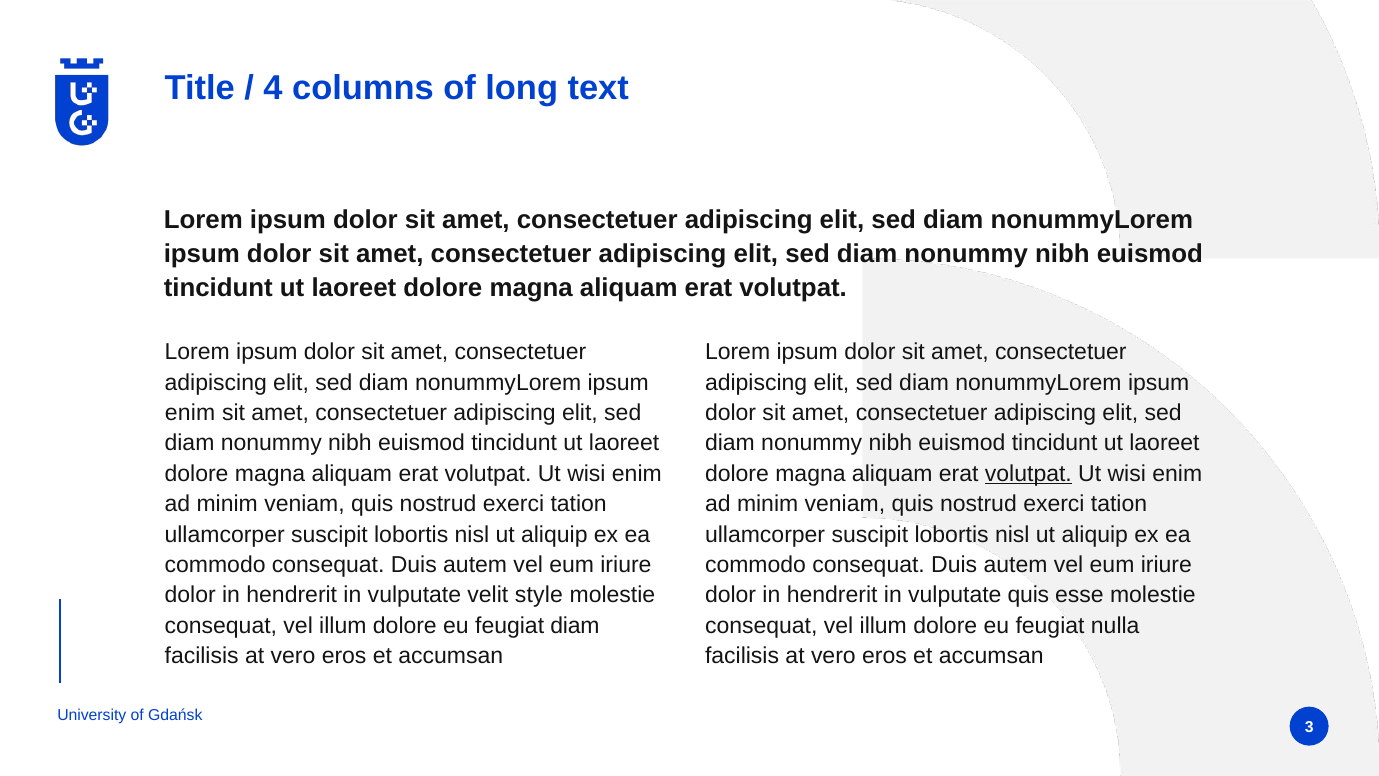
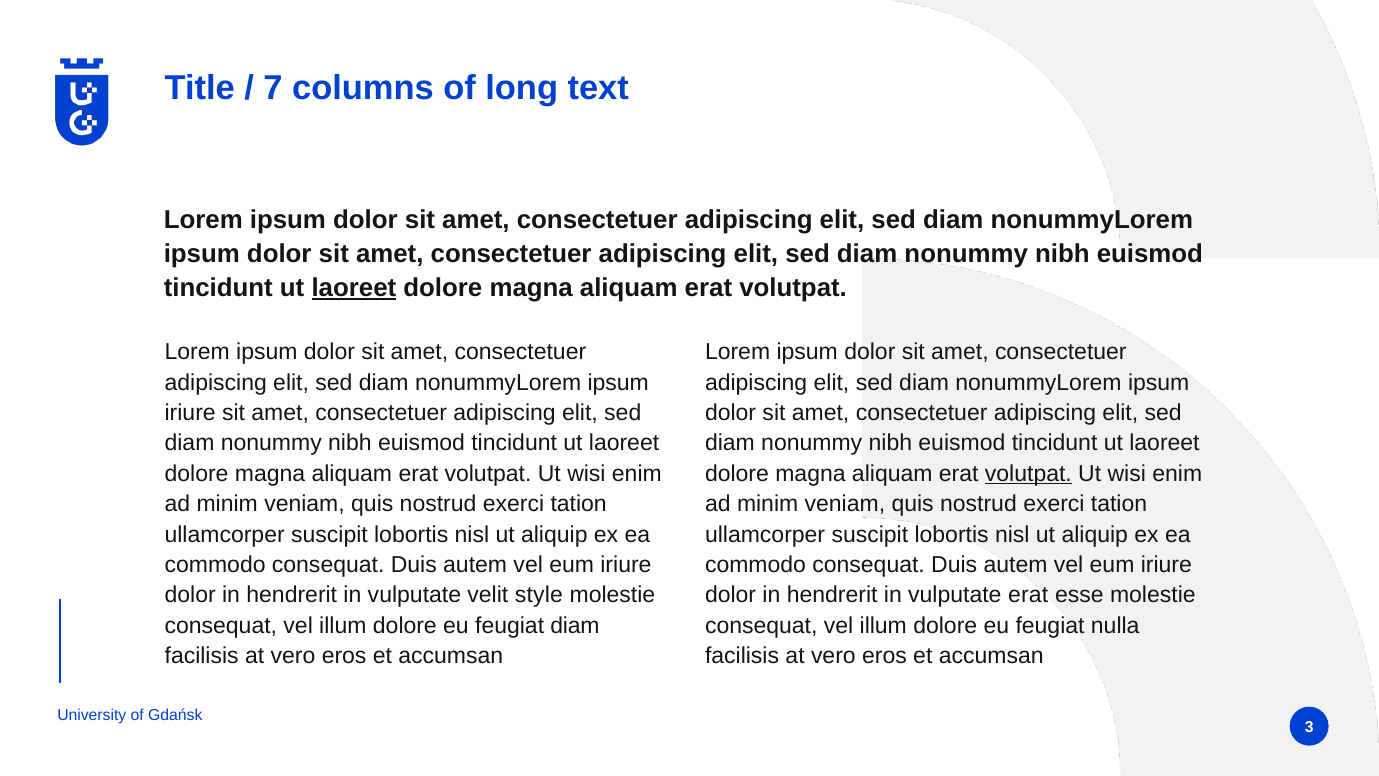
4: 4 -> 7
laoreet at (354, 288) underline: none -> present
enim at (190, 413): enim -> iriure
vulputate quis: quis -> erat
